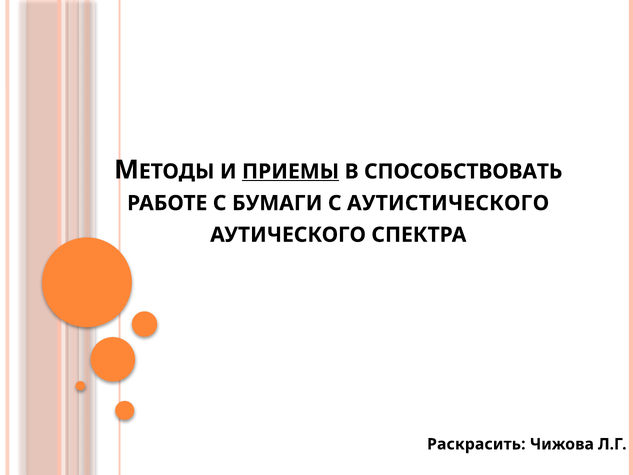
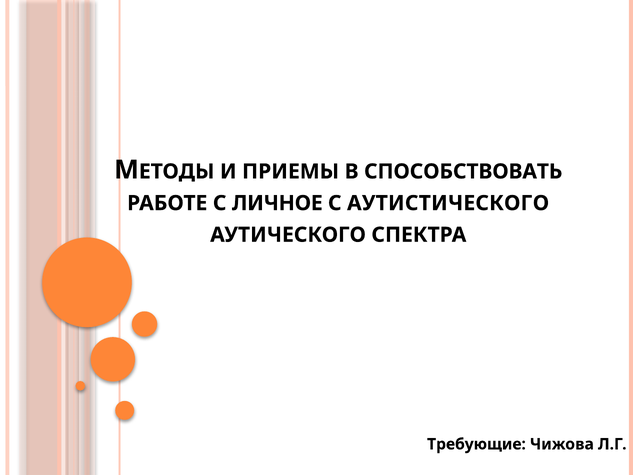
ПРИЕМЫ underline: present -> none
БУМАГИ: БУМАГИ -> ЛИЧНОЕ
Раскрасить: Раскрасить -> Требующие
